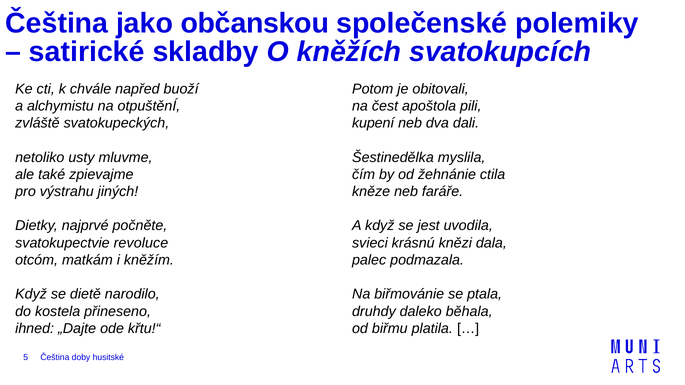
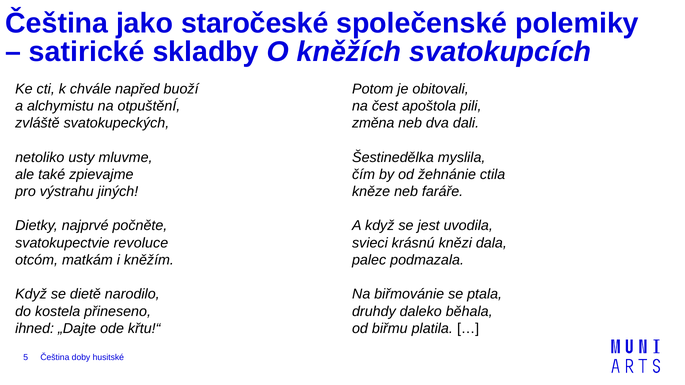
občanskou: občanskou -> staročeské
kupení: kupení -> změna
